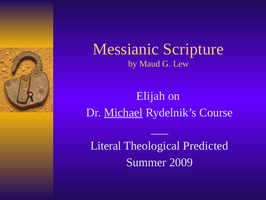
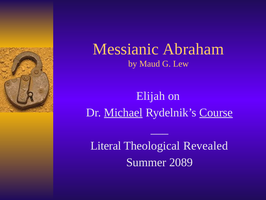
Scripture: Scripture -> Abraham
Course underline: none -> present
Predicted: Predicted -> Revealed
2009: 2009 -> 2089
